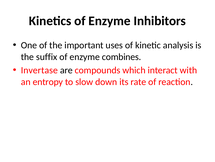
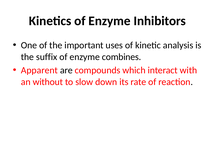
Invertase: Invertase -> Apparent
entropy: entropy -> without
